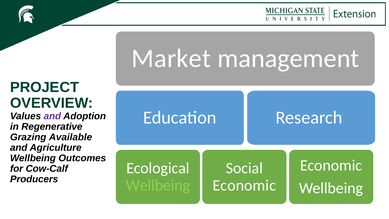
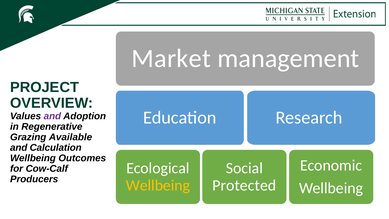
Agriculture: Agriculture -> Calculation
Wellbeing at (158, 185) colour: light green -> yellow
Economic at (244, 185): Economic -> Protected
